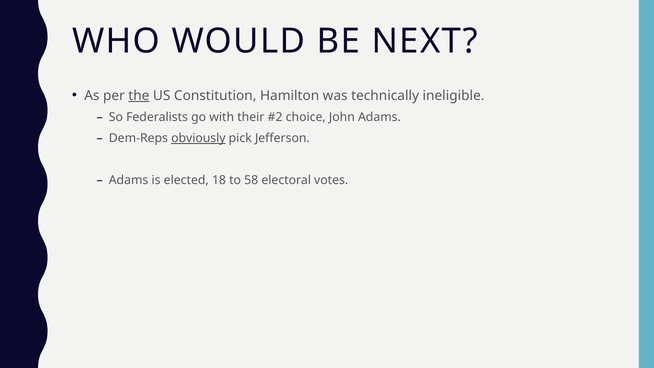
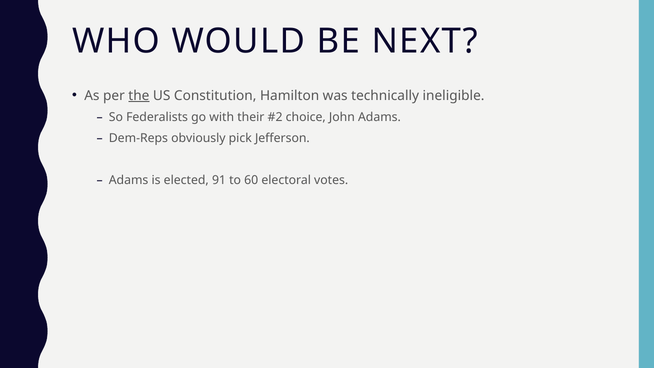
obviously underline: present -> none
18: 18 -> 91
58: 58 -> 60
